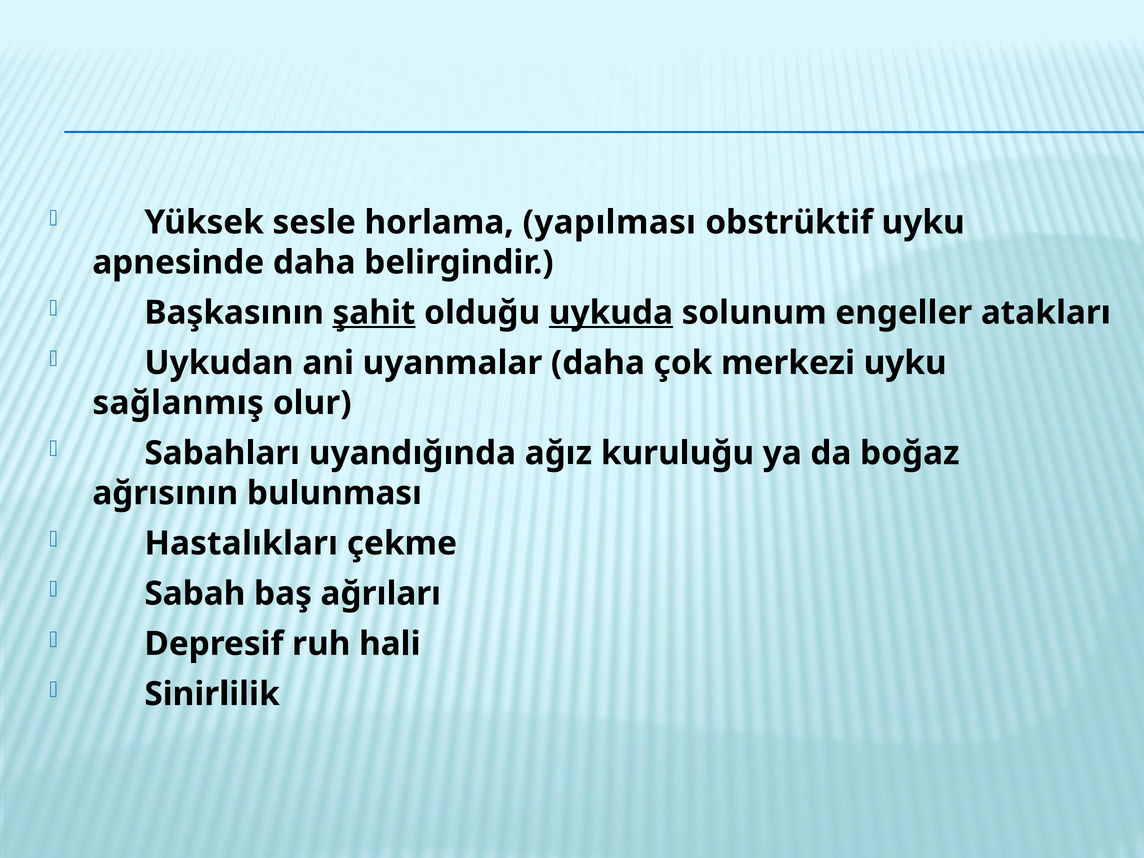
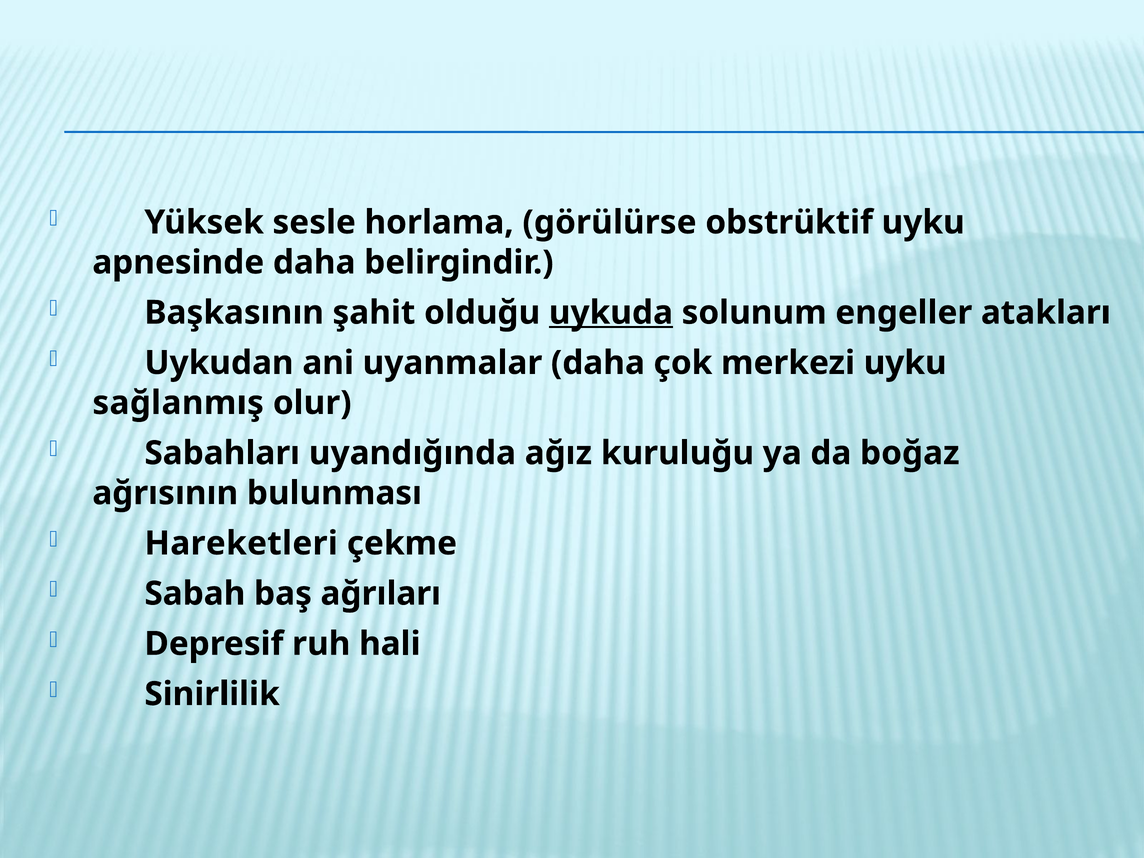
yapılması: yapılması -> görülürse
şahit underline: present -> none
Hastalıkları: Hastalıkları -> Hareketleri
